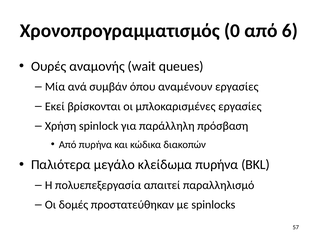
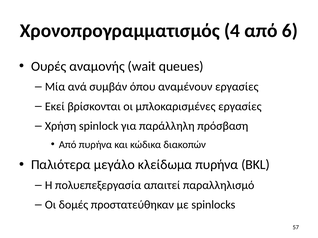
0: 0 -> 4
